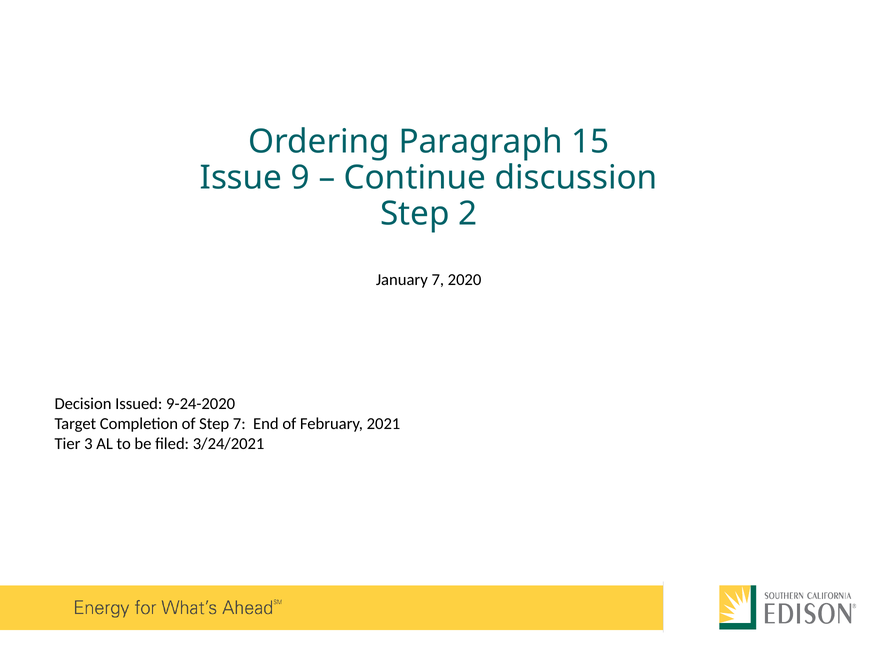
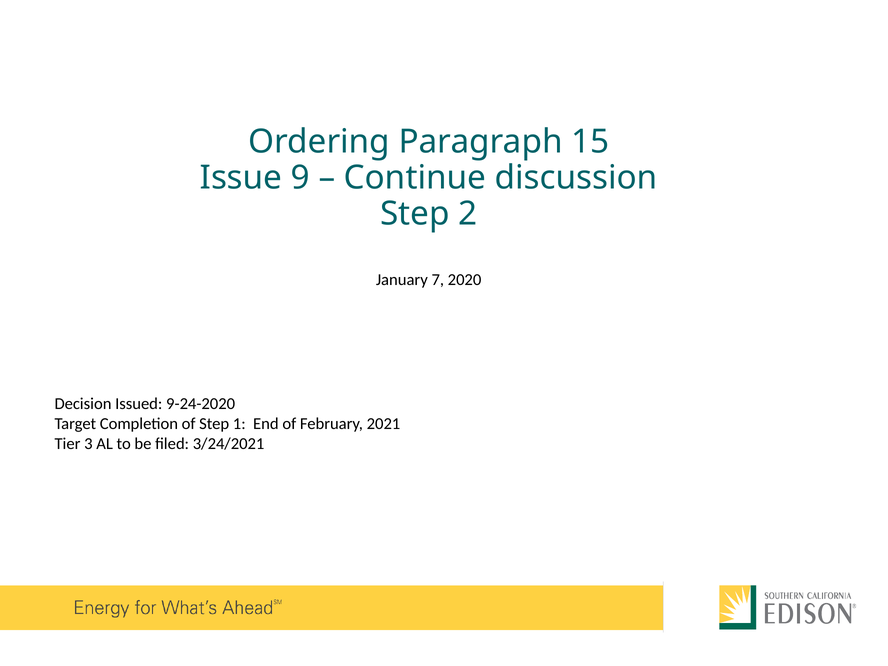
Step 7: 7 -> 1
